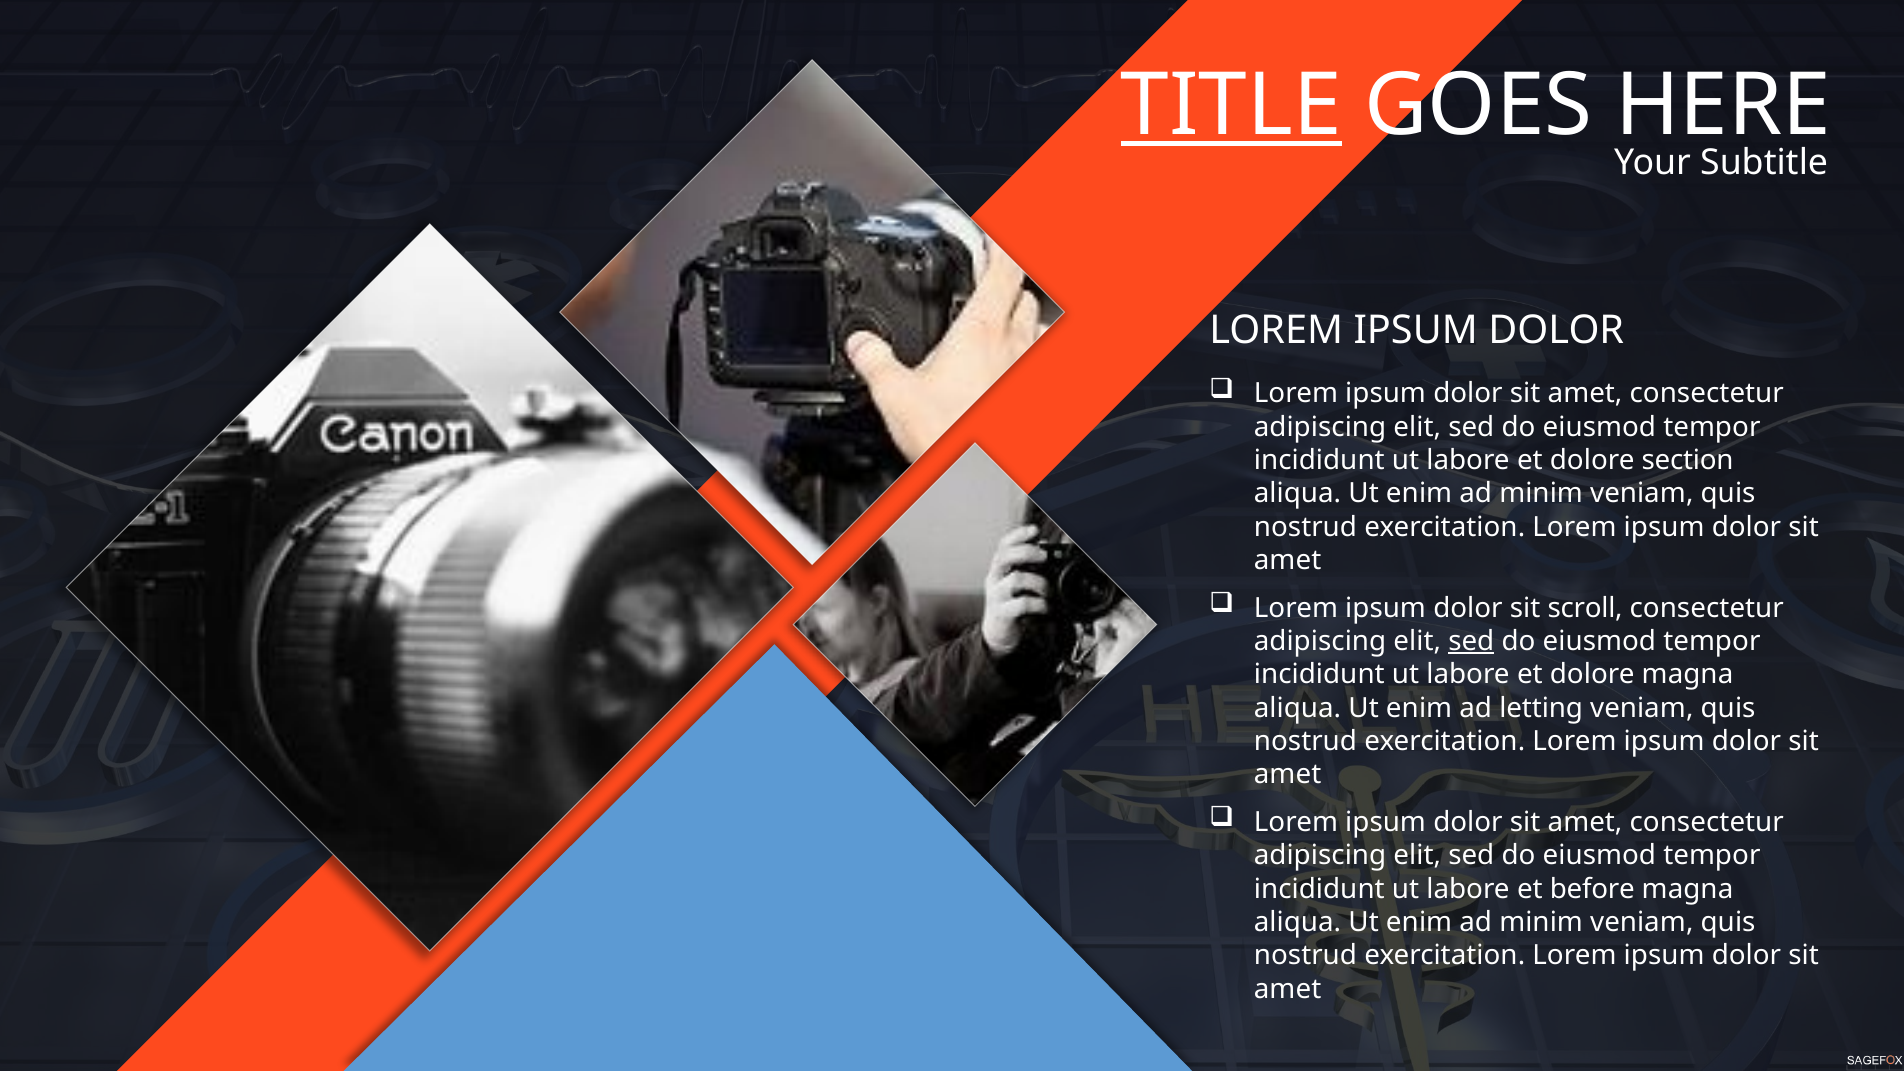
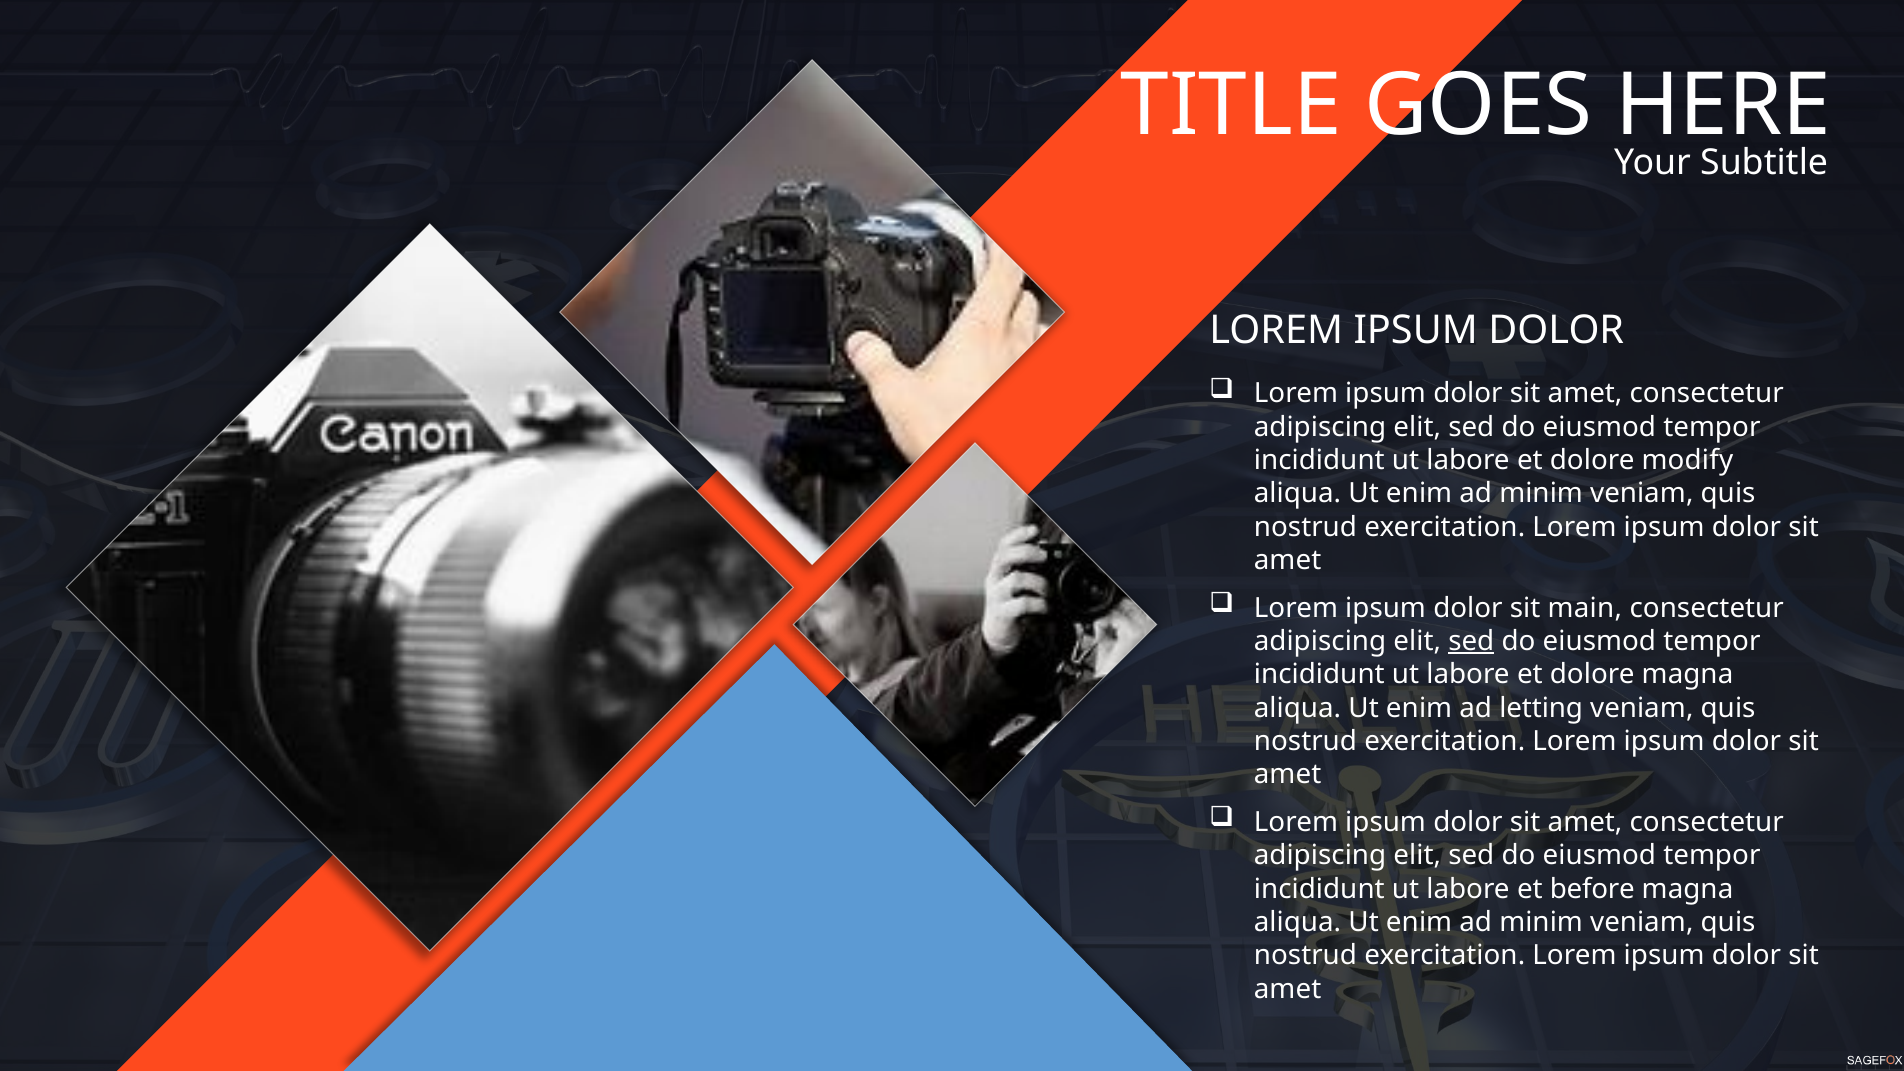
TITLE underline: present -> none
section: section -> modify
scroll: scroll -> main
